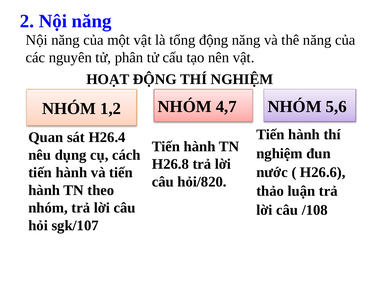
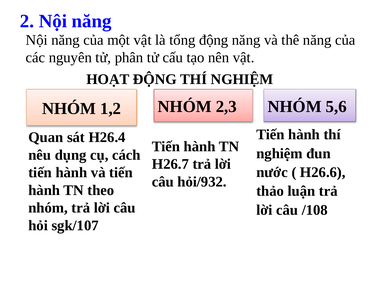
4,7: 4,7 -> 2,3
H26.8: H26.8 -> H26.7
hỏi/820: hỏi/820 -> hỏi/932
